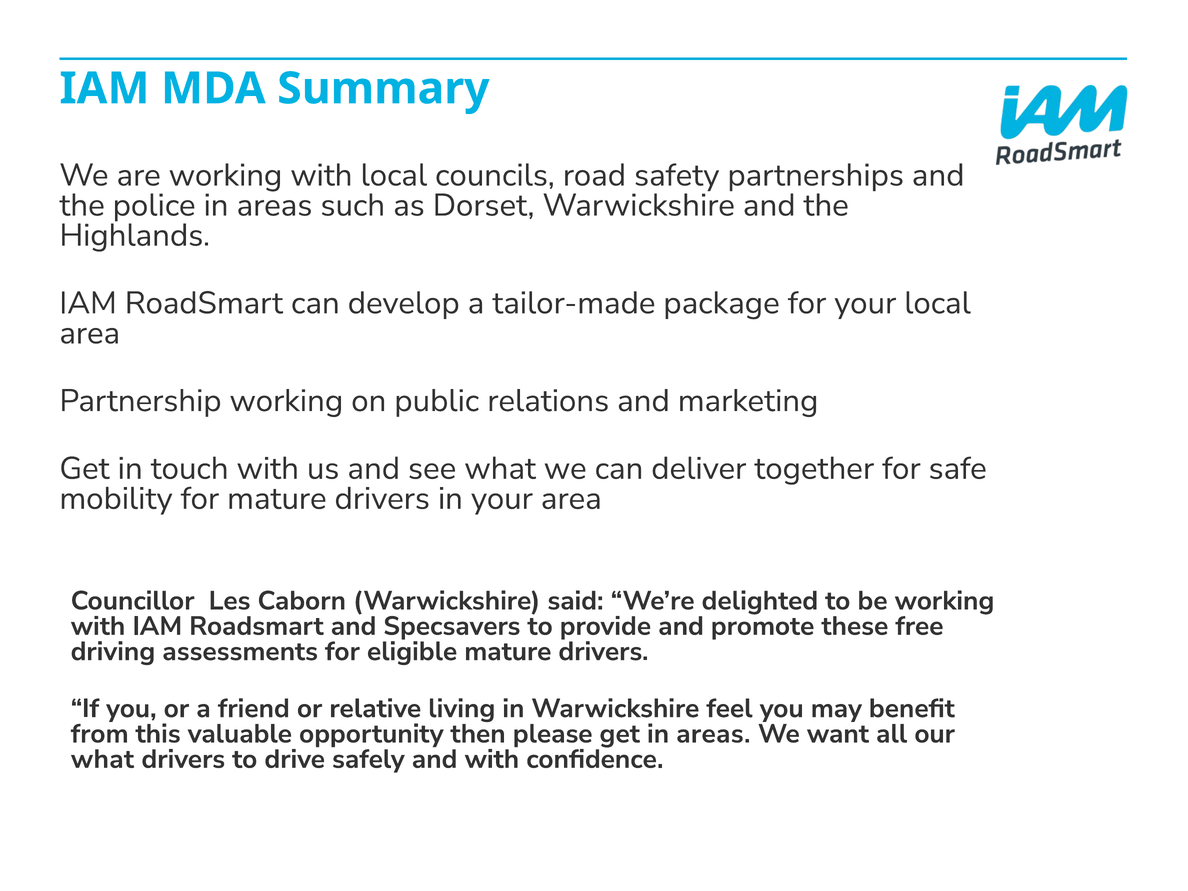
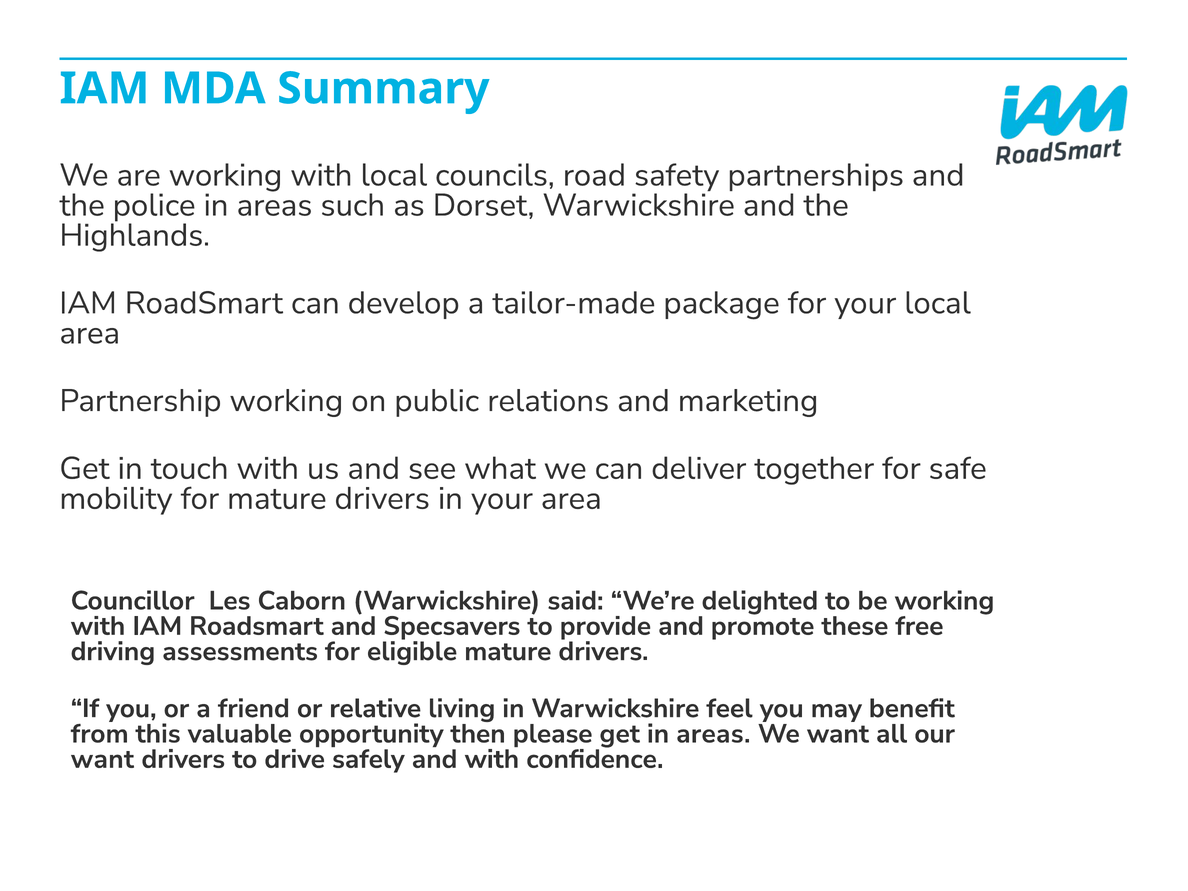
what at (102, 759): what -> want
